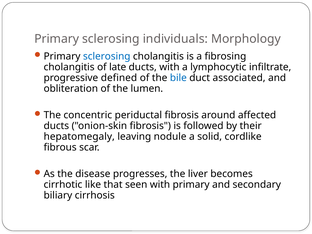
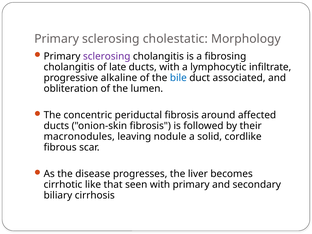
individuals: individuals -> cholestatic
sclerosing at (107, 56) colour: blue -> purple
defined: defined -> alkaline
hepatomegaly: hepatomegaly -> macronodules
